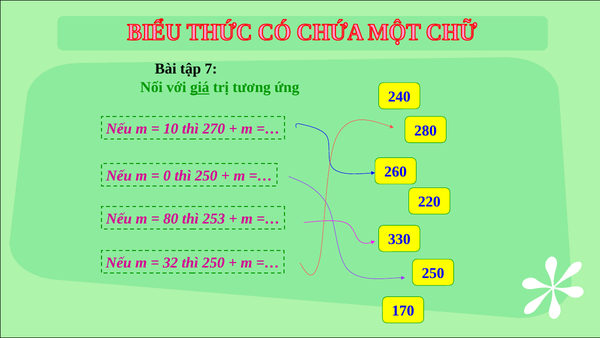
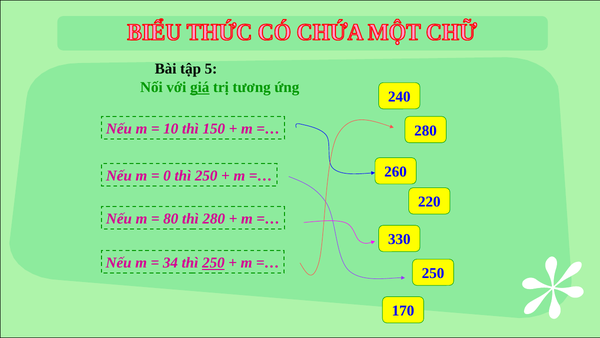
7: 7 -> 5
270: 270 -> 150
thì 253: 253 -> 280
32: 32 -> 34
250 at (213, 263) underline: none -> present
